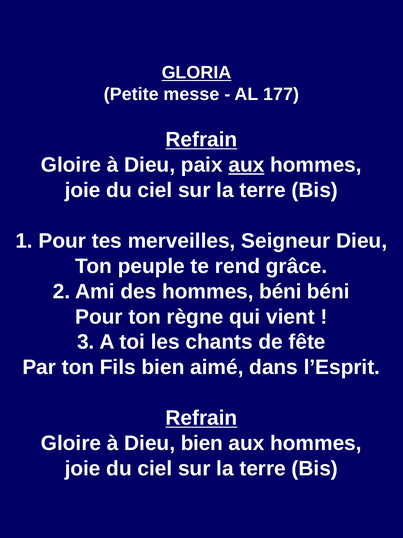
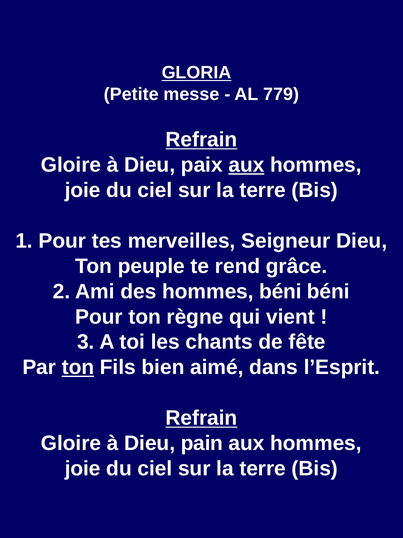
177: 177 -> 779
ton at (78, 367) underline: none -> present
Dieu bien: bien -> pain
